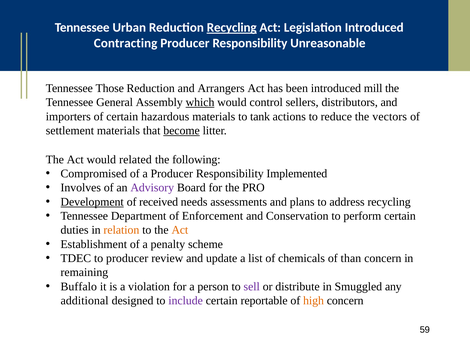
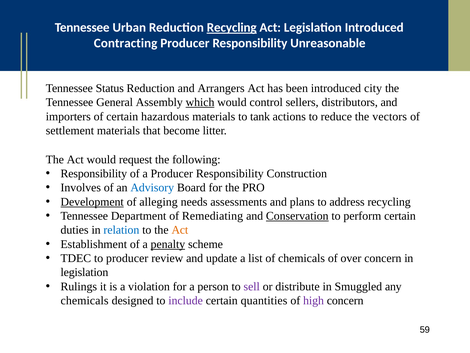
Those: Those -> Status
mill: mill -> city
become underline: present -> none
related: related -> request
Compromised at (94, 173): Compromised -> Responsibility
Implemented: Implemented -> Construction
Advisory colour: purple -> blue
received: received -> alleging
Enforcement: Enforcement -> Remediating
Conservation underline: none -> present
relation colour: orange -> blue
penalty underline: none -> present
than: than -> over
remaining at (84, 272): remaining -> legislation
Buffalo: Buffalo -> Rulings
additional at (85, 300): additional -> chemicals
reportable: reportable -> quantities
high colour: orange -> purple
